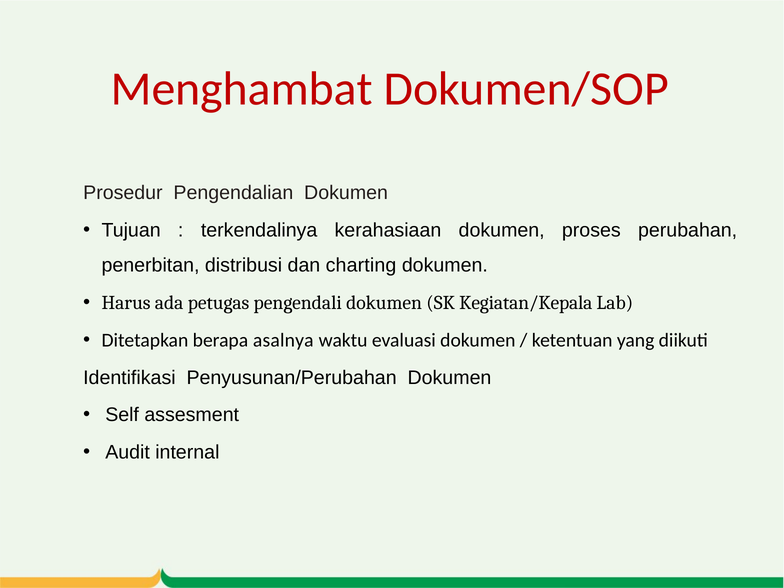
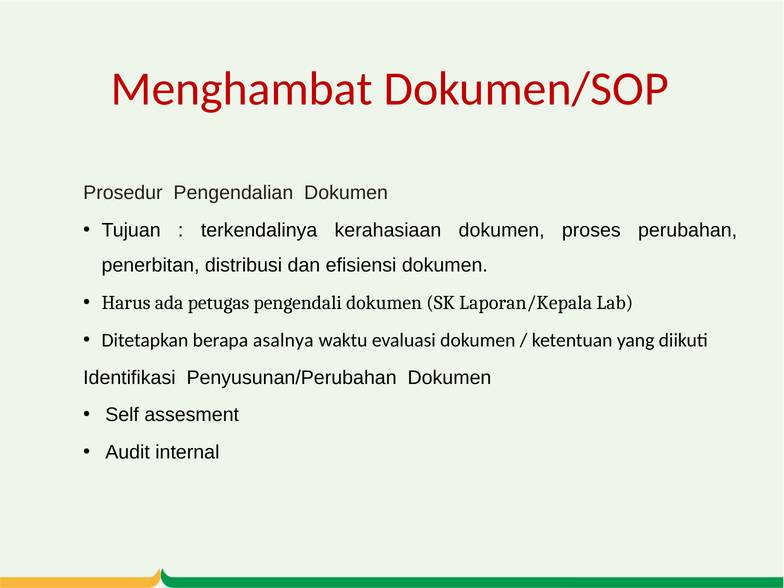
charting: charting -> efisiensi
Kegiatan/Kepala: Kegiatan/Kepala -> Laporan/Kepala
